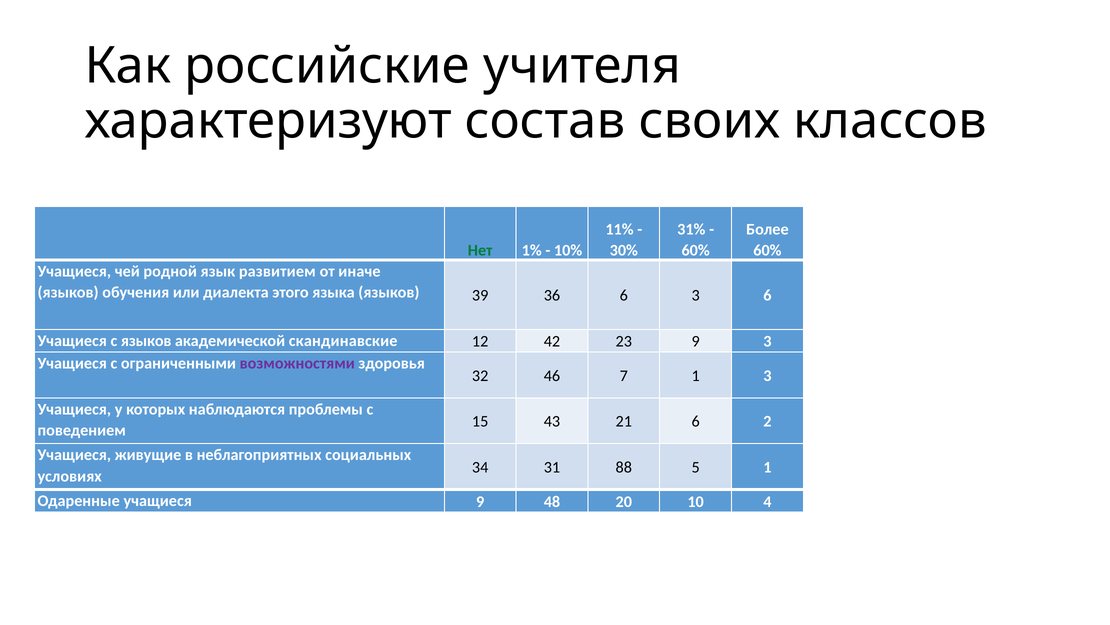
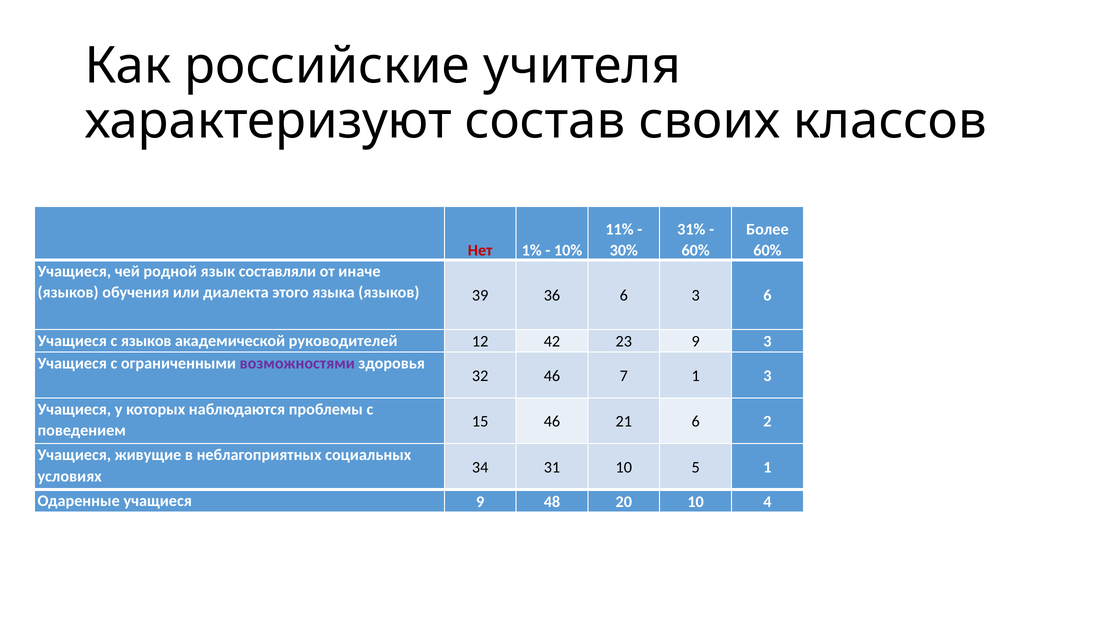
Нет colour: green -> red
развитием: развитием -> составляли
скандинавские: скандинавские -> руководителей
15 43: 43 -> 46
31 88: 88 -> 10
